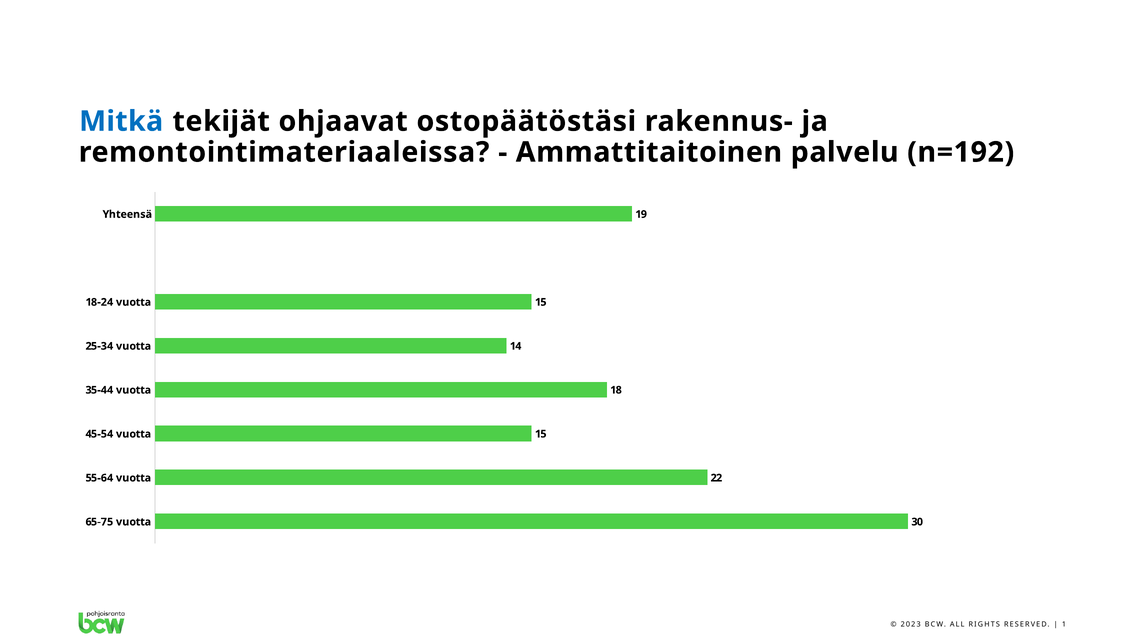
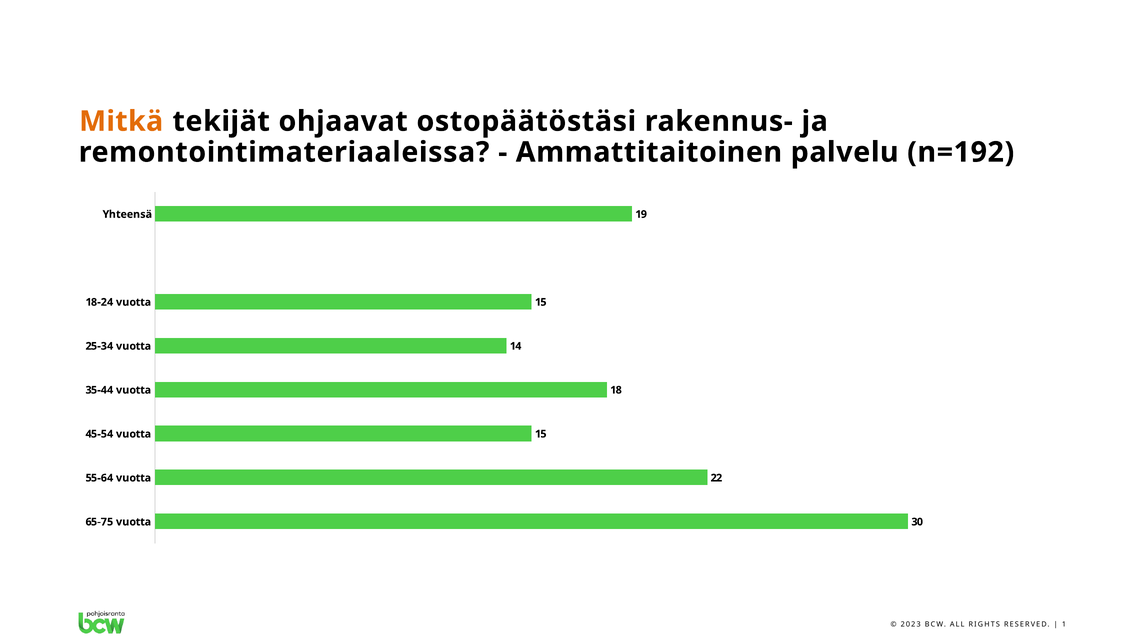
Mitkä colour: blue -> orange
